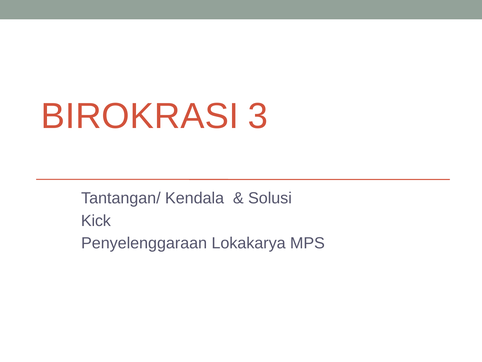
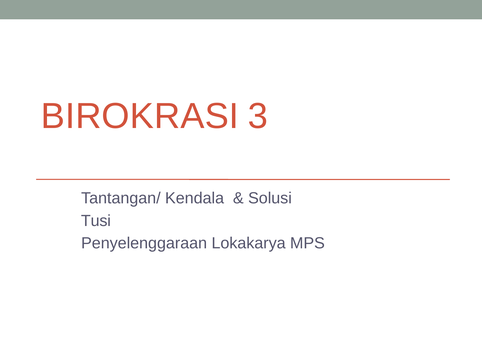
Kick: Kick -> Tusi
